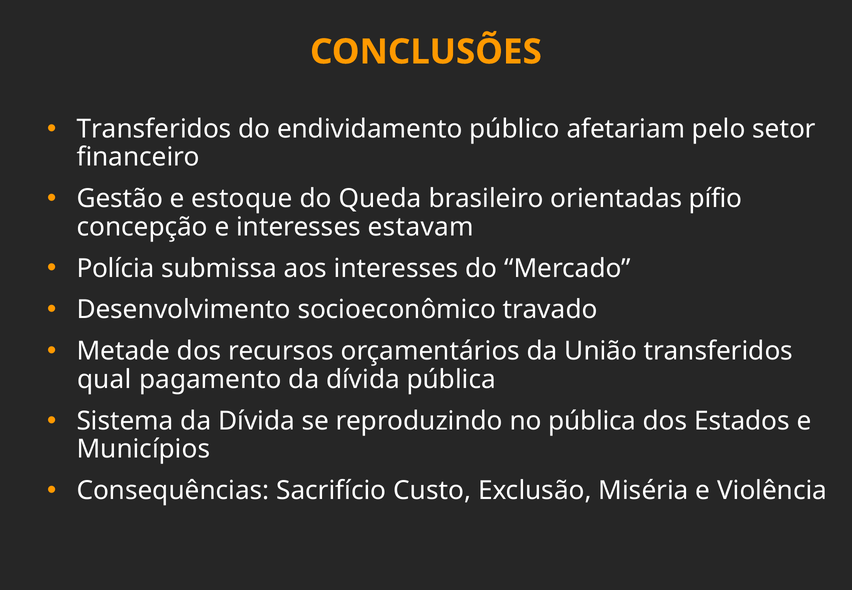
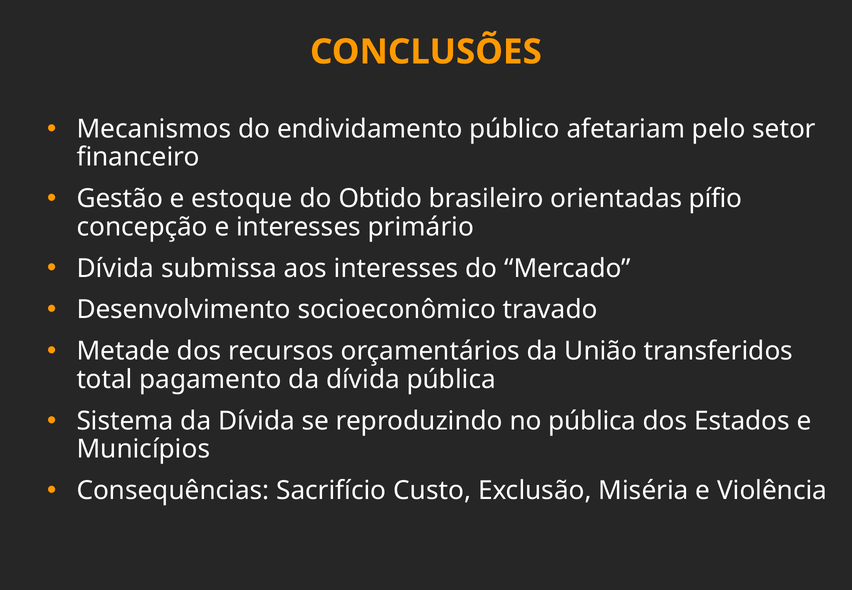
Transferidos at (154, 129): Transferidos -> Mecanismos
Queda: Queda -> Obtido
estavam: estavam -> primário
Polícia at (116, 268): Polícia -> Dívida
qual: qual -> total
